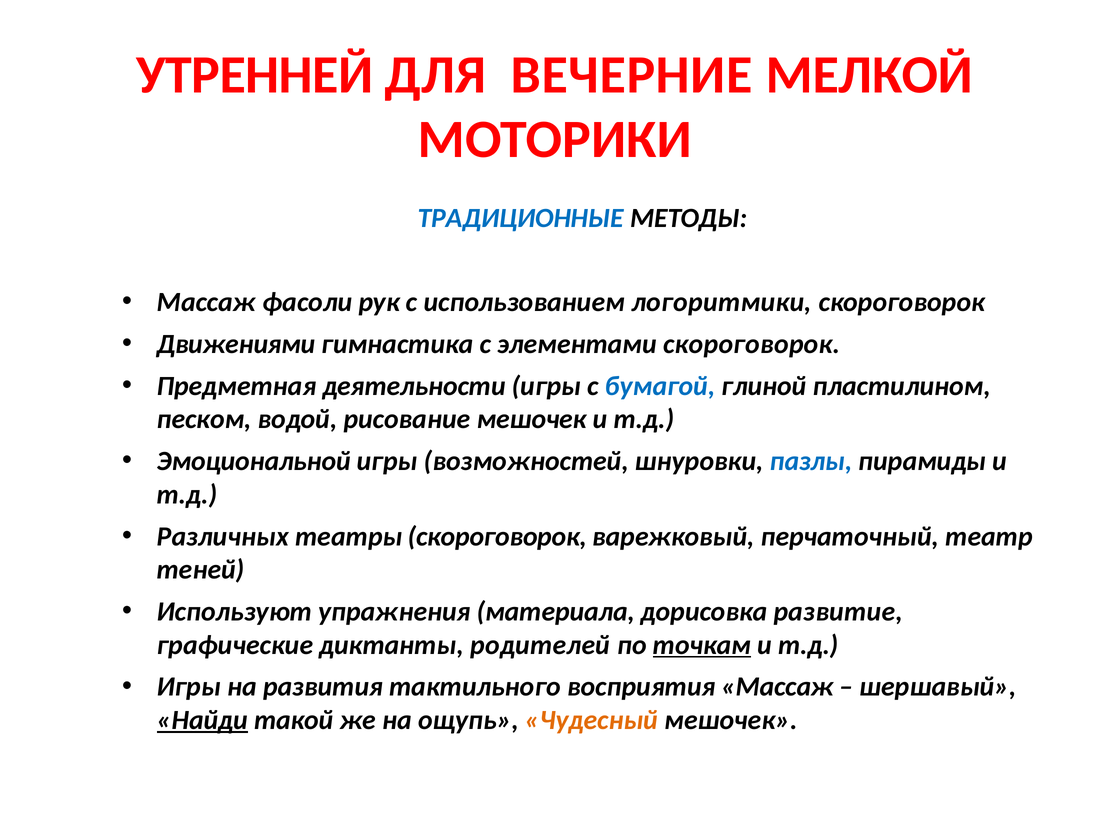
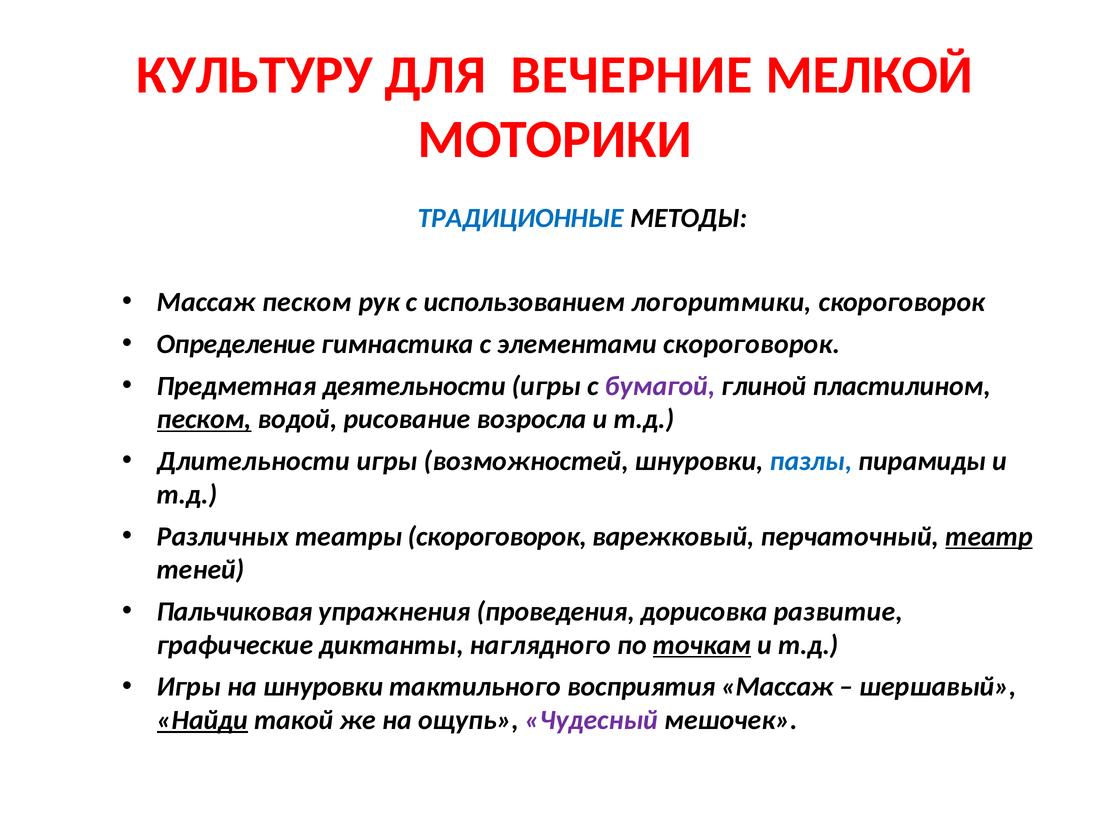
УТРЕННЕЙ: УТРЕННЕЙ -> КУЛЬТУРУ
Массаж фасоли: фасоли -> песком
Движениями: Движениями -> Определение
бумагой colour: blue -> purple
песком at (204, 420) underline: none -> present
рисование мешочек: мешочек -> возросла
Эмоциональной: Эмоциональной -> Длительности
театр underline: none -> present
Используют: Используют -> Пальчиковая
материала: материала -> проведения
родителей: родителей -> наглядного
на развития: развития -> шнуровки
Чудесный colour: orange -> purple
